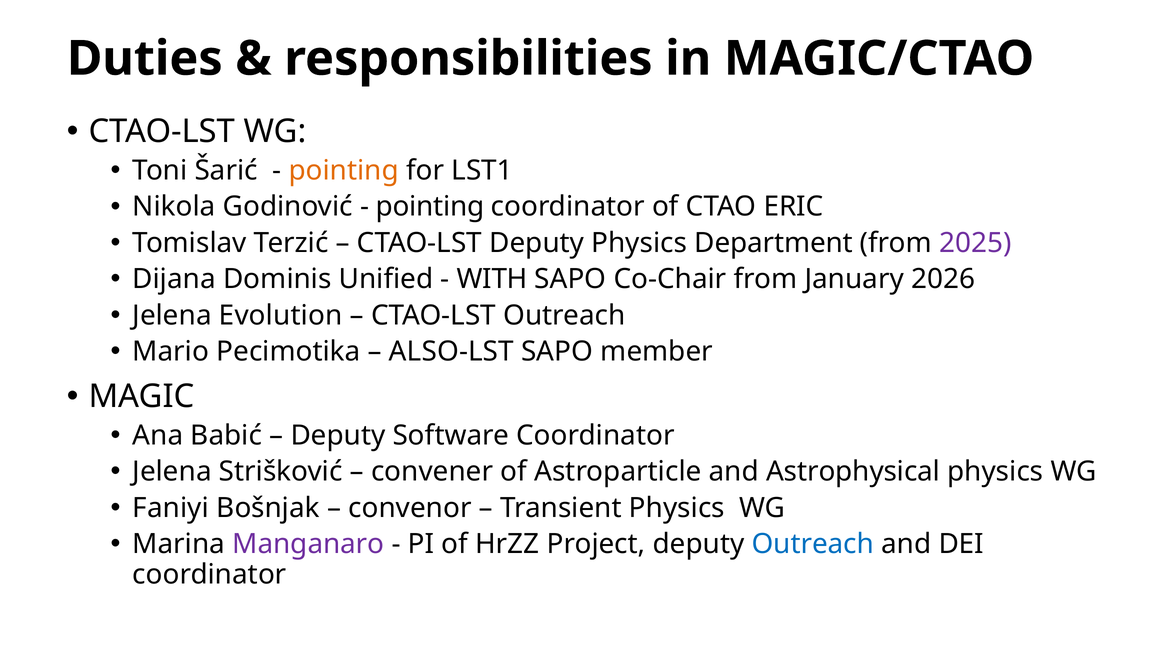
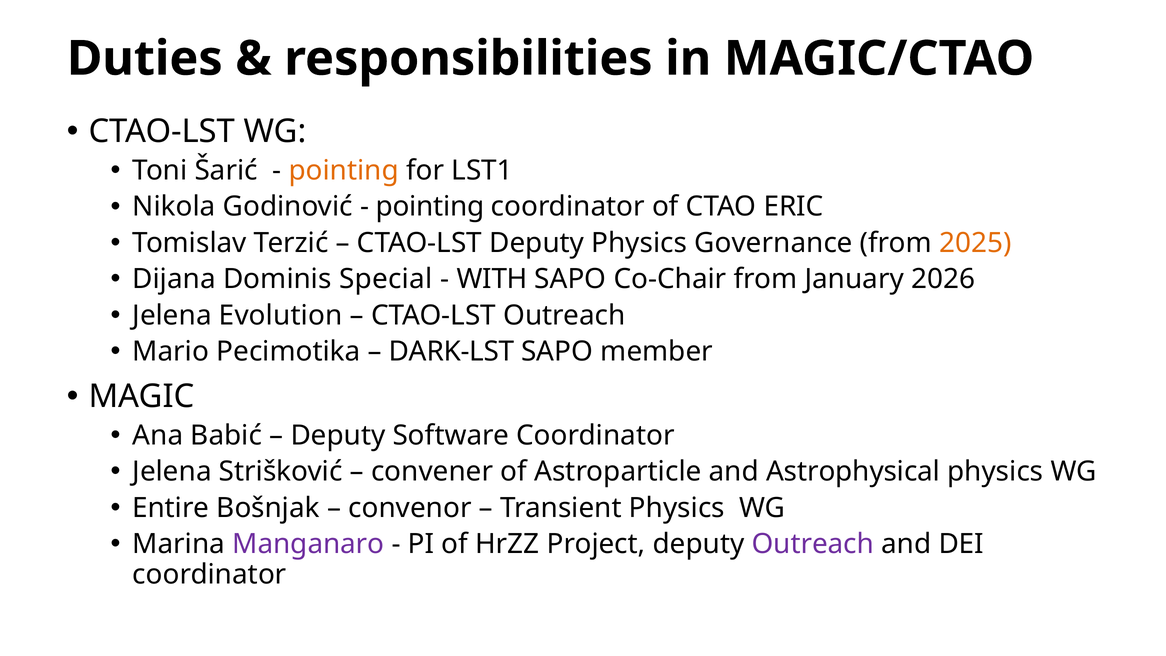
Department: Department -> Governance
2025 colour: purple -> orange
Unified: Unified -> Special
ALSO-LST: ALSO-LST -> DARK-LST
Faniyi: Faniyi -> Entire
Outreach at (813, 544) colour: blue -> purple
